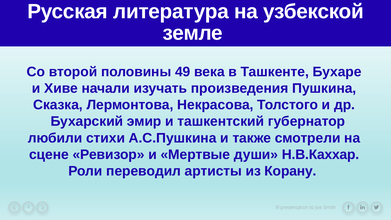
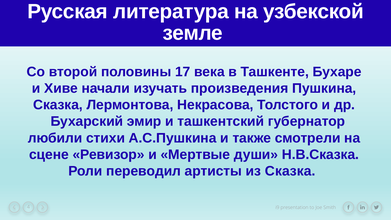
49: 49 -> 17
Н.В.Каххар: Н.В.Каххар -> Н.В.Сказка
из Корану: Корану -> Сказка
